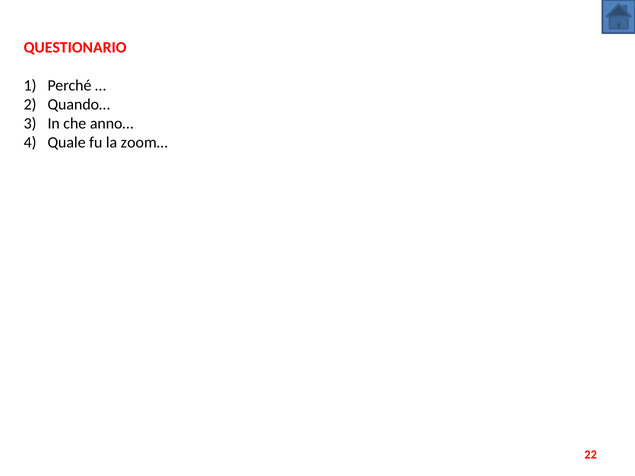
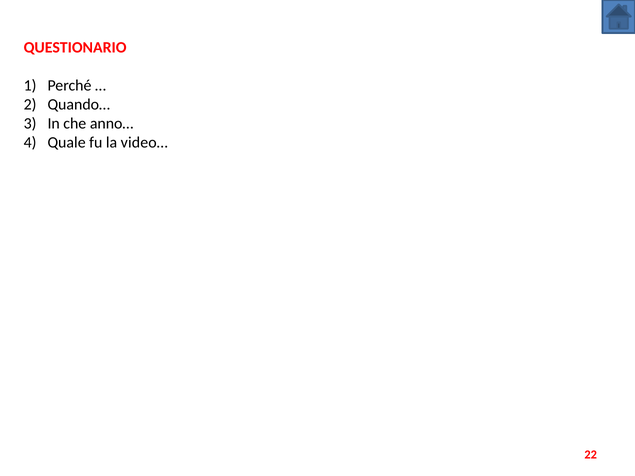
zoom…: zoom… -> video…
